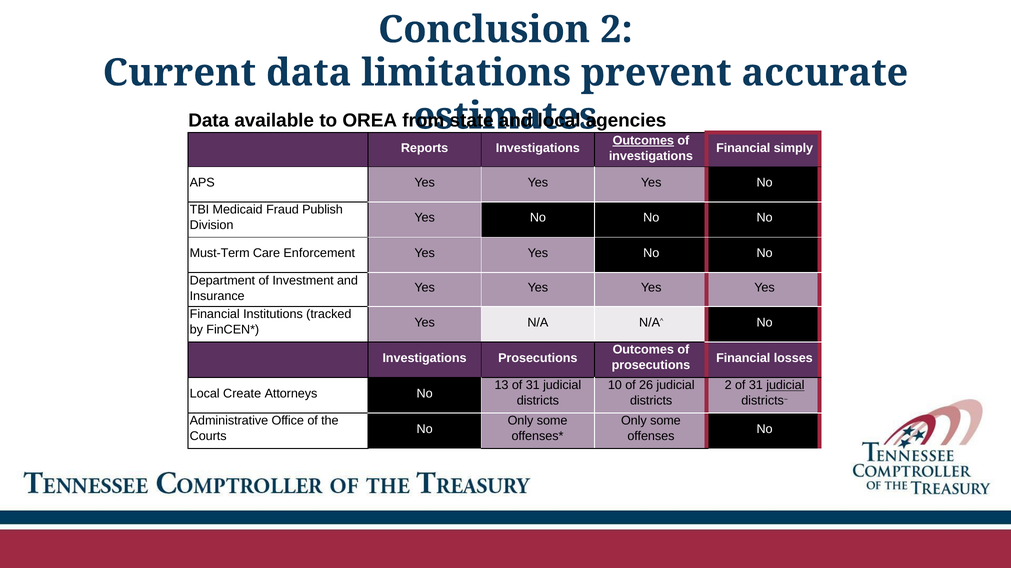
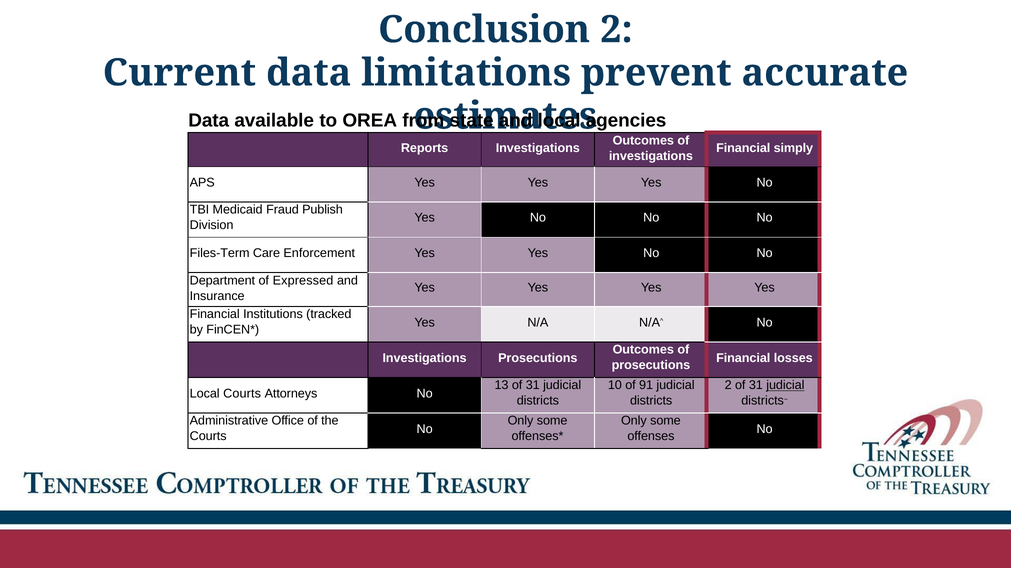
Outcomes at (643, 141) underline: present -> none
Must-Term: Must-Term -> Files-Term
Investment: Investment -> Expressed
26: 26 -> 91
Local Create: Create -> Courts
